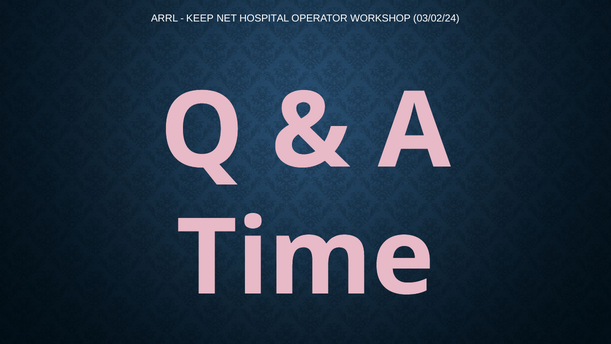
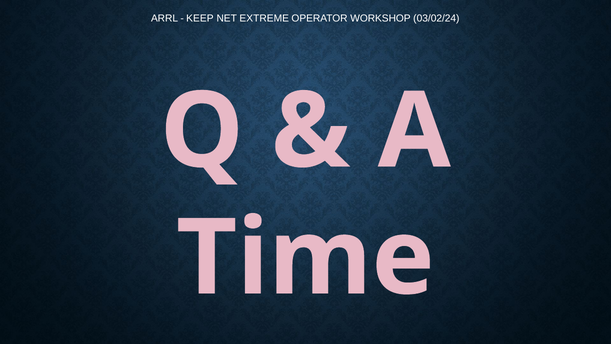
HOSPITAL: HOSPITAL -> EXTREME
